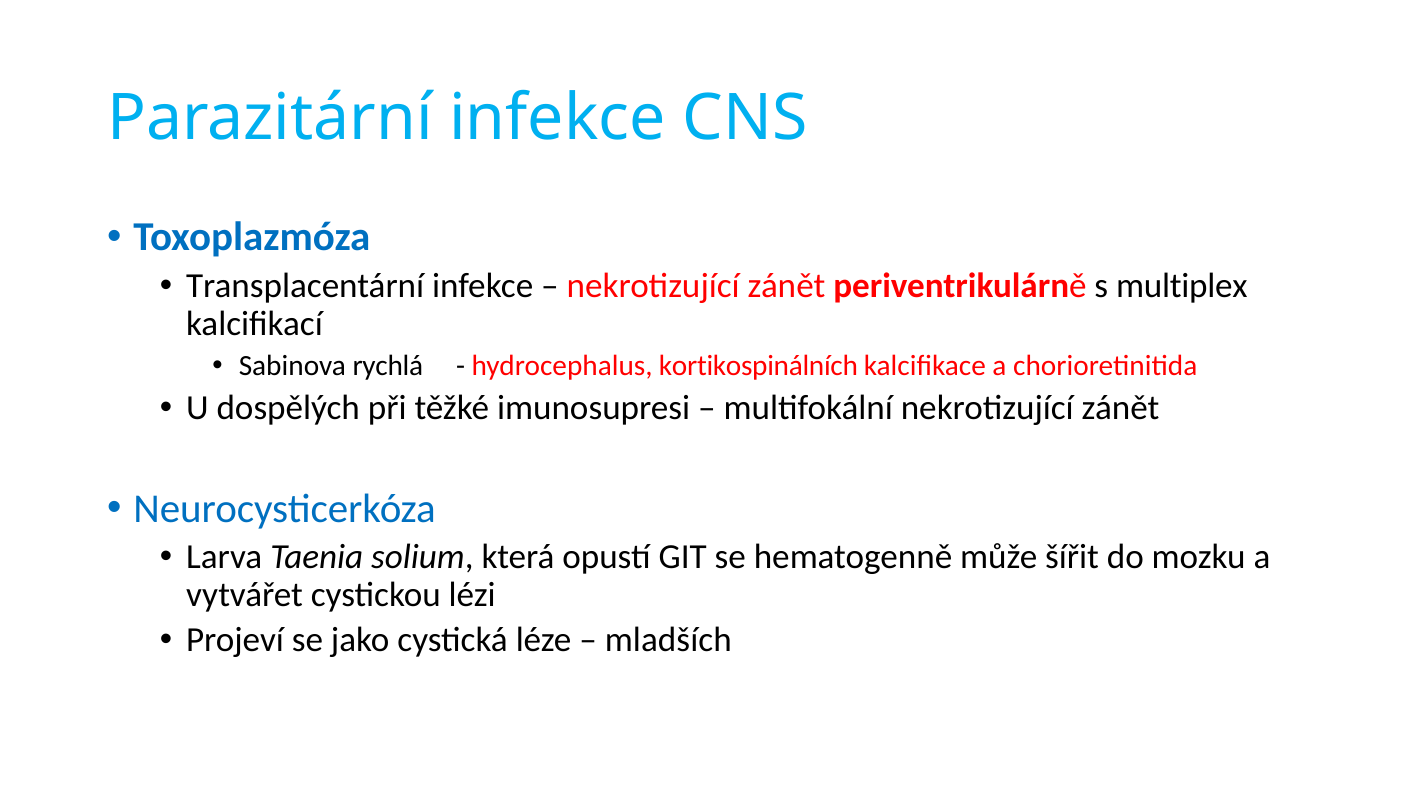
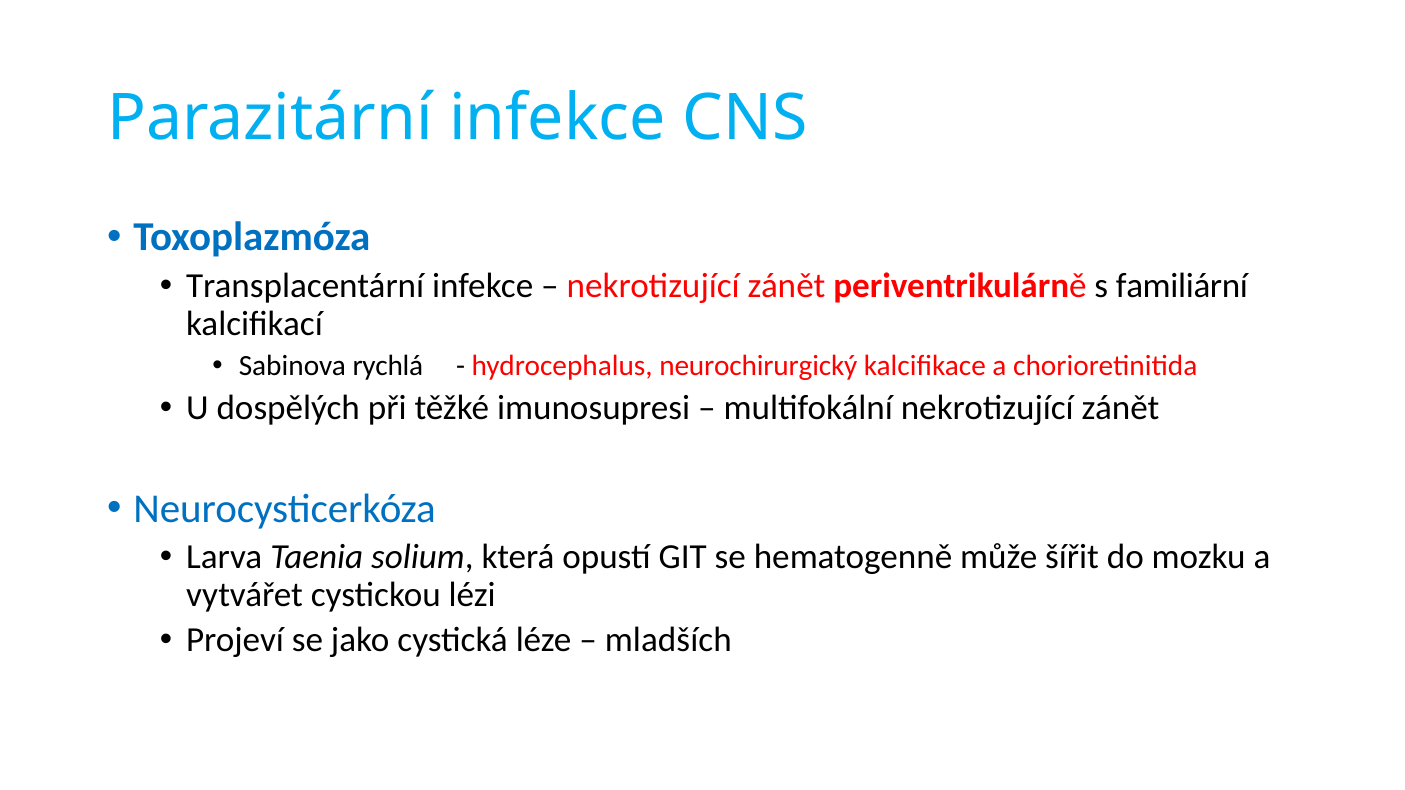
multiplex: multiplex -> familiární
kortikospinálních: kortikospinálních -> neurochirurgický
